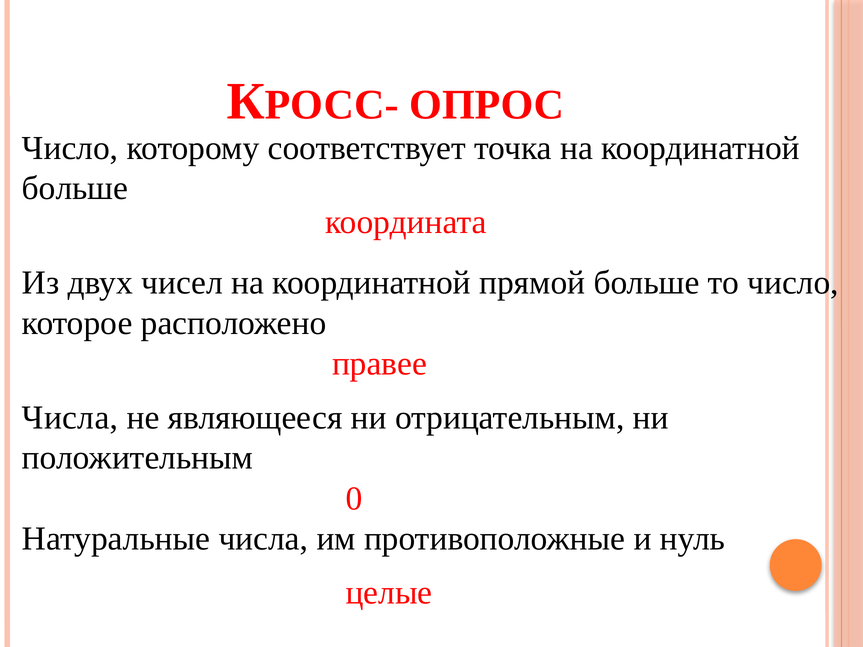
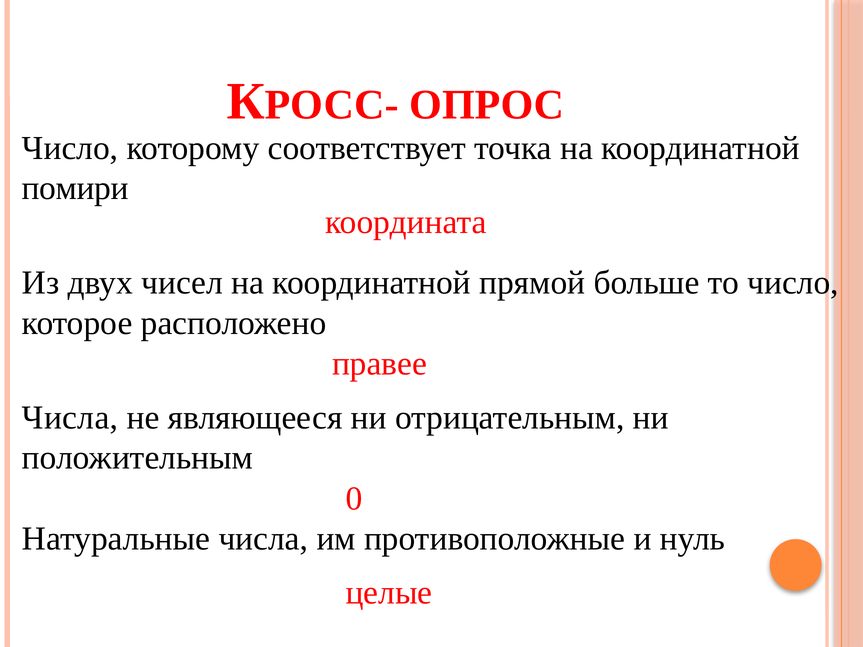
больше at (75, 188): больше -> помири
